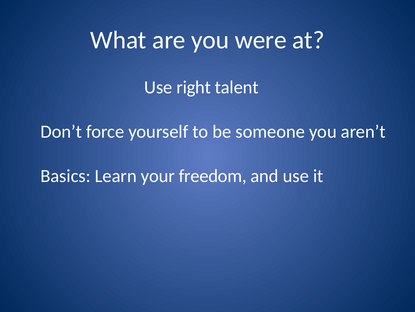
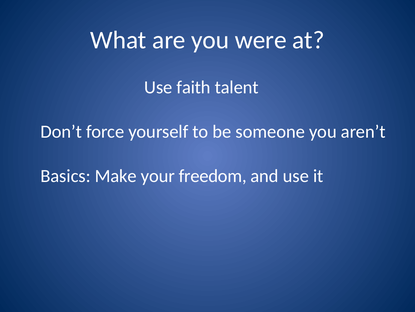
right: right -> faith
Learn: Learn -> Make
